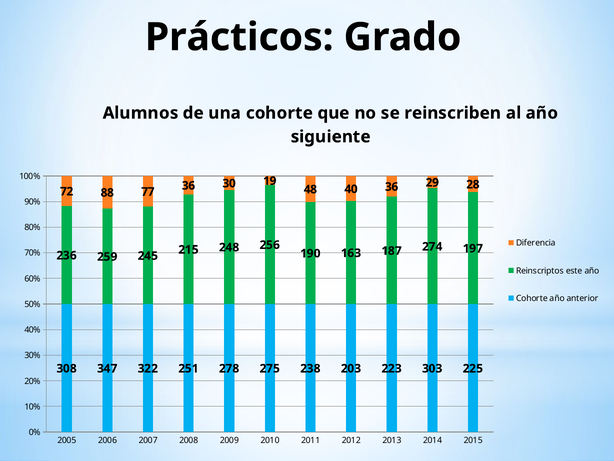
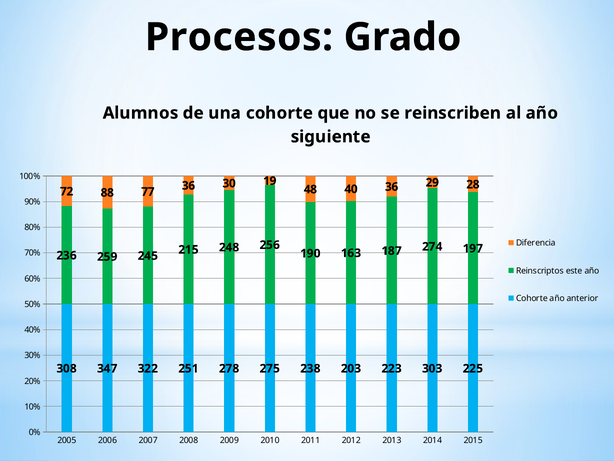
Prácticos: Prácticos -> Procesos
